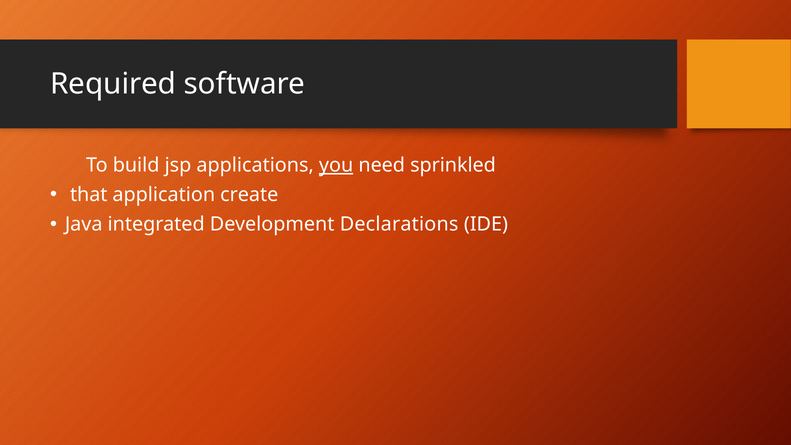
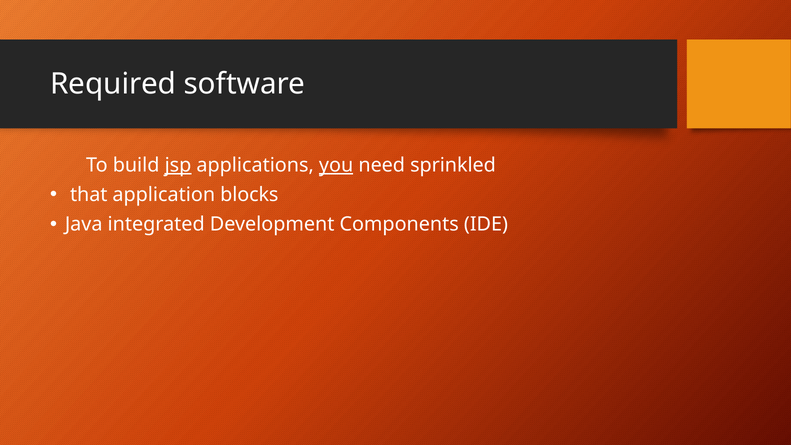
jsp underline: none -> present
create: create -> blocks
Declarations: Declarations -> Components
